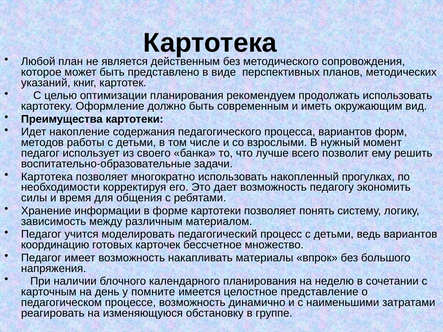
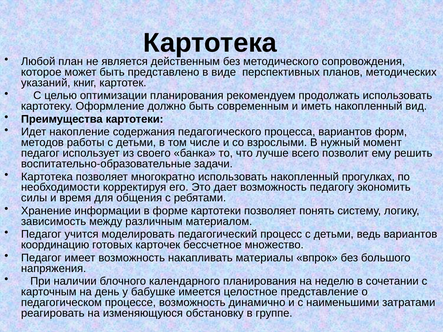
иметь окружающим: окружающим -> накопленный
помните: помните -> бабушке
